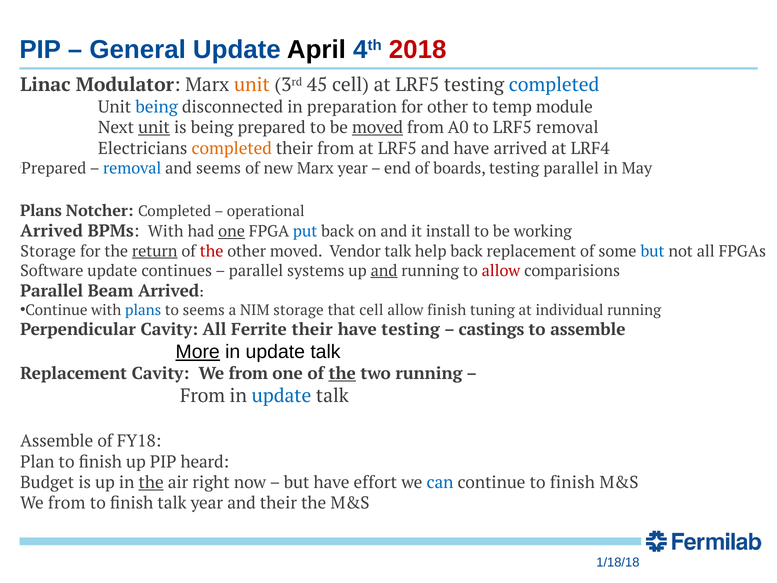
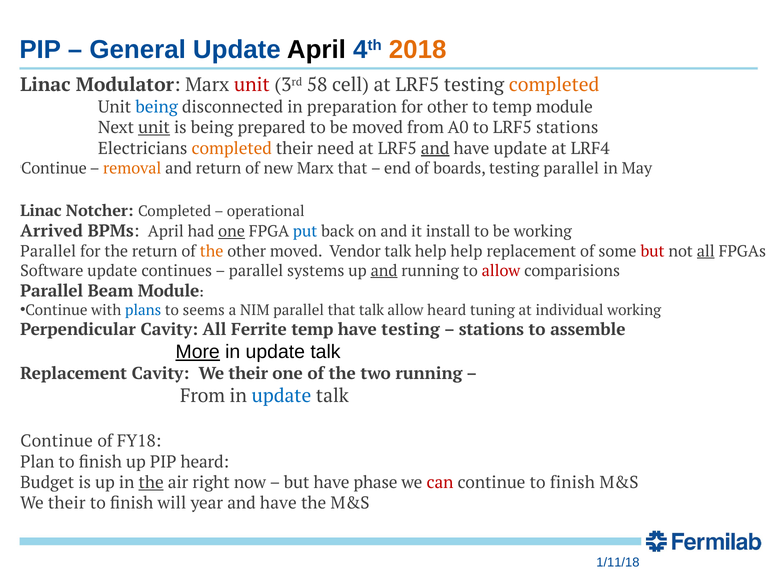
2018 colour: red -> orange
unit at (252, 85) colour: orange -> red
45: 45 -> 58
completed at (554, 85) colour: blue -> orange
moved at (378, 128) underline: present -> none
LRF5 removal: removal -> stations
their from: from -> need
and at (435, 148) underline: none -> present
have arrived: arrived -> update
Prepared at (54, 168): Prepared -> Continue
removal at (132, 168) colour: blue -> orange
and seems: seems -> return
Marx year: year -> that
Plans at (41, 211): Plans -> Linac
BPMs With: With -> April
Storage at (48, 251): Storage -> Parallel
return at (155, 251) underline: present -> none
the at (212, 251) colour: red -> orange
help back: back -> help
but at (653, 251) colour: blue -> red
all at (706, 251) underline: none -> present
Beam Arrived: Arrived -> Module
NIM storage: storage -> parallel
that cell: cell -> talk
allow finish: finish -> heard
individual running: running -> working
Ferrite their: their -> temp
castings at (491, 330): castings -> stations
Cavity We from: from -> their
the at (342, 374) underline: present -> none
Assemble at (57, 441): Assemble -> Continue
effort: effort -> phase
can colour: blue -> red
from at (67, 503): from -> their
finish talk: talk -> will
year and their: their -> have
1/18/18: 1/18/18 -> 1/11/18
